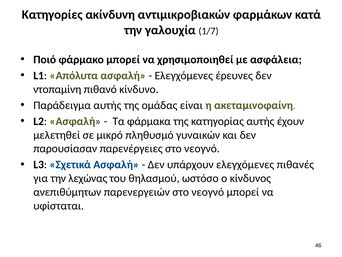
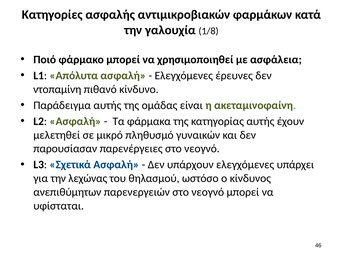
ακίνδυνη: ακίνδυνη -> ασφαλής
1/7: 1/7 -> 1/8
πιθανές: πιθανές -> υπάρχει
